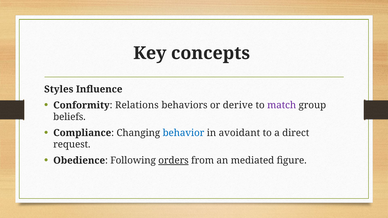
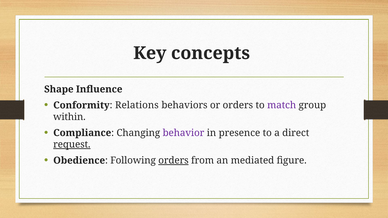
Styles: Styles -> Shape
or derive: derive -> orders
beliefs: beliefs -> within
behavior colour: blue -> purple
avoidant: avoidant -> presence
request underline: none -> present
